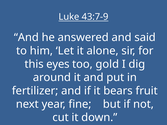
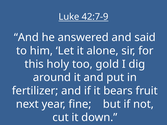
43:7-9: 43:7-9 -> 42:7-9
eyes: eyes -> holy
